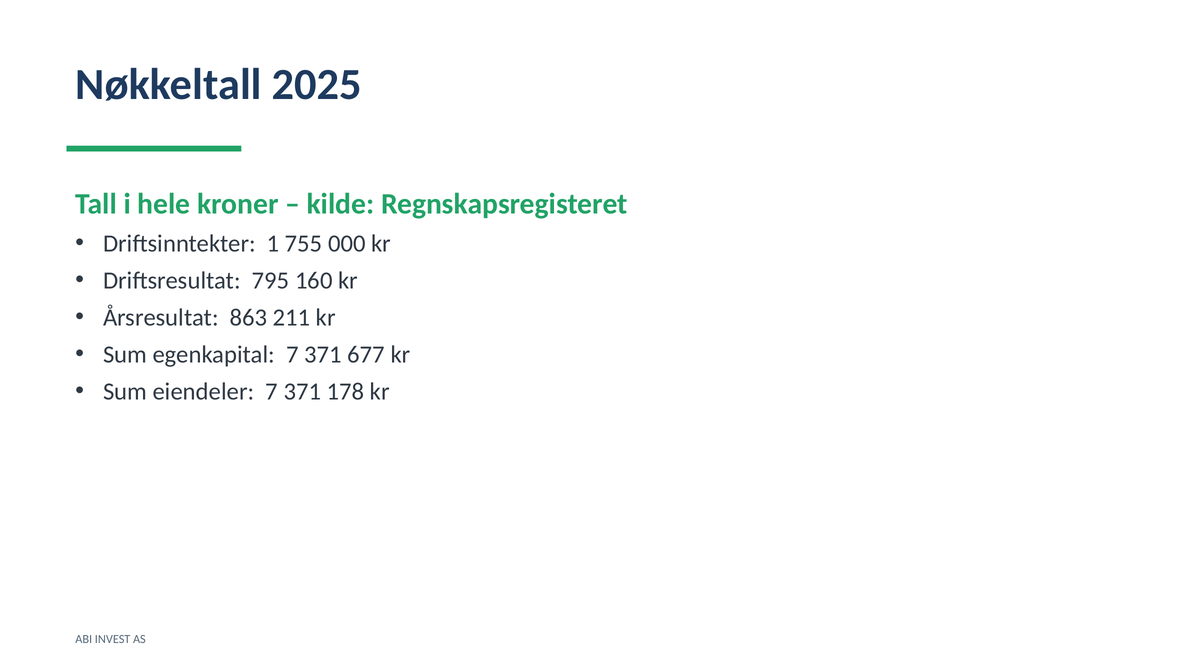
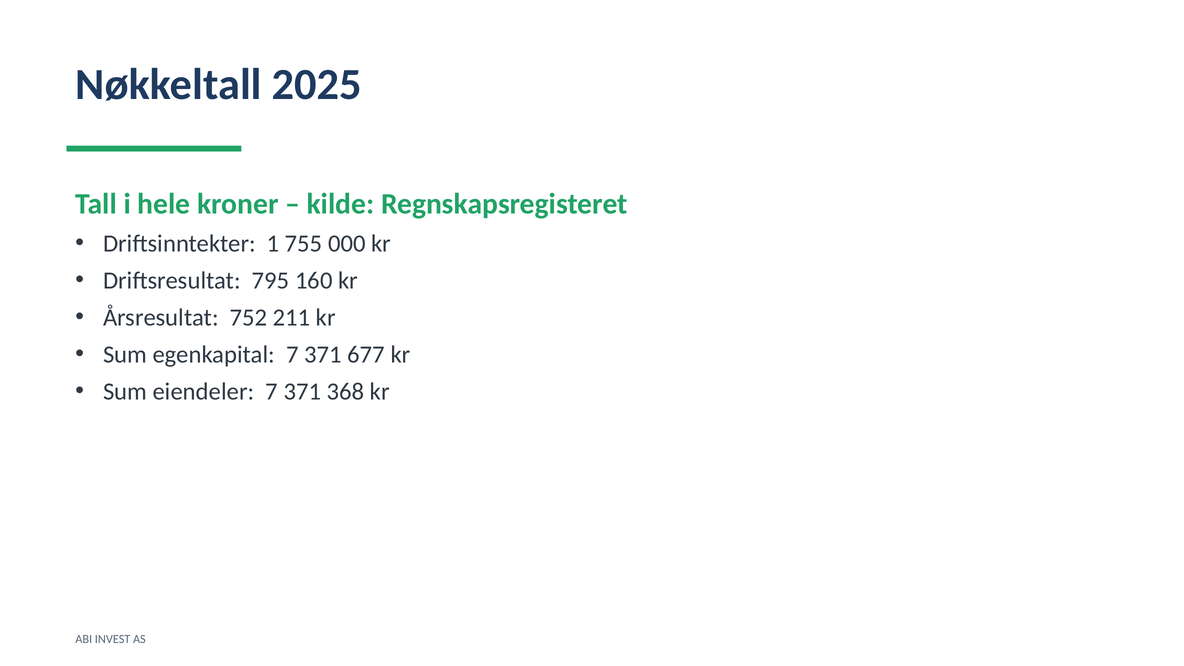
863: 863 -> 752
178: 178 -> 368
